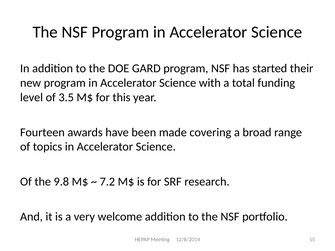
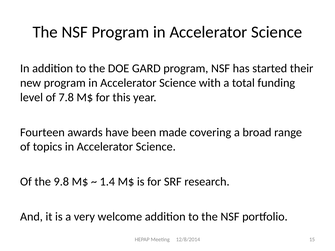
3.5: 3.5 -> 7.8
7.2: 7.2 -> 1.4
